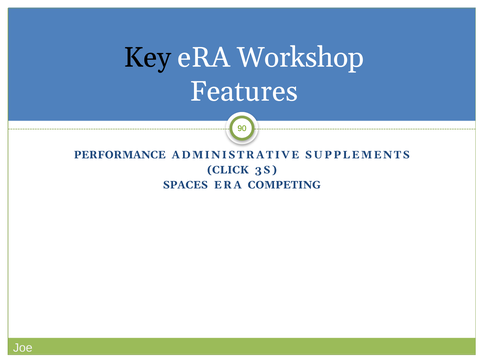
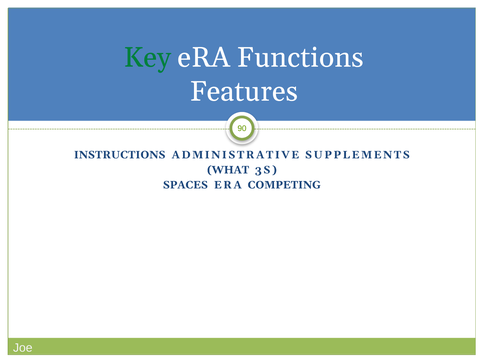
Key colour: black -> green
Workshop: Workshop -> Functions
PERFORMANCE: PERFORMANCE -> INSTRUCTIONS
CLICK: CLICK -> WHAT
